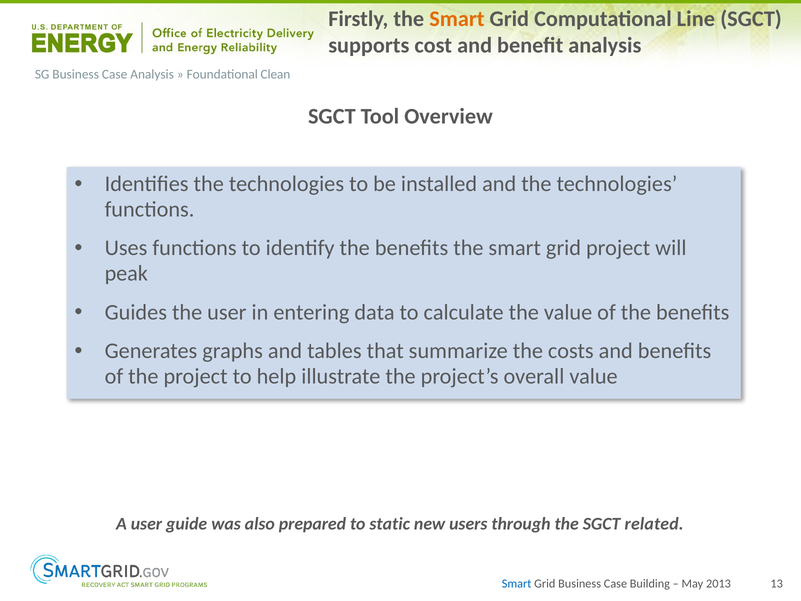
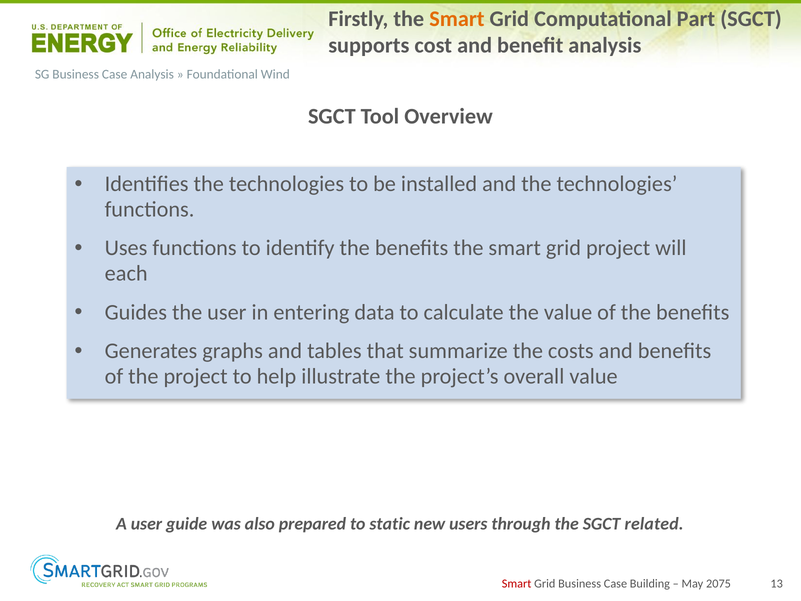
Line: Line -> Part
Clean: Clean -> Wind
peak: peak -> each
Smart at (517, 584) colour: blue -> red
2013: 2013 -> 2075
